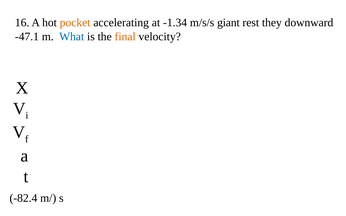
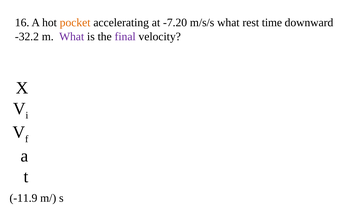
-1.34: -1.34 -> -7.20
m/s/s giant: giant -> what
they: they -> time
-47.1: -47.1 -> -32.2
What at (72, 37) colour: blue -> purple
final colour: orange -> purple
-82.4: -82.4 -> -11.9
